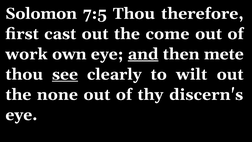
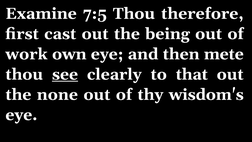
Solomon: Solomon -> Examine
come: come -> being
and underline: present -> none
wilt: wilt -> that
discern's: discern's -> wisdom's
